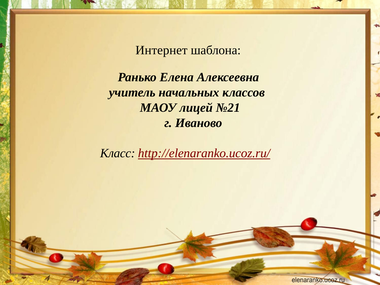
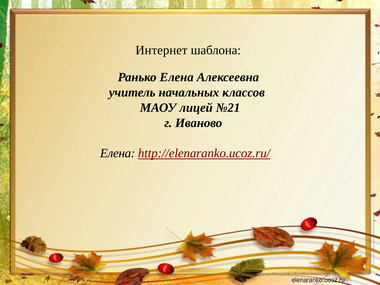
Класс at (118, 153): Класс -> Елена
